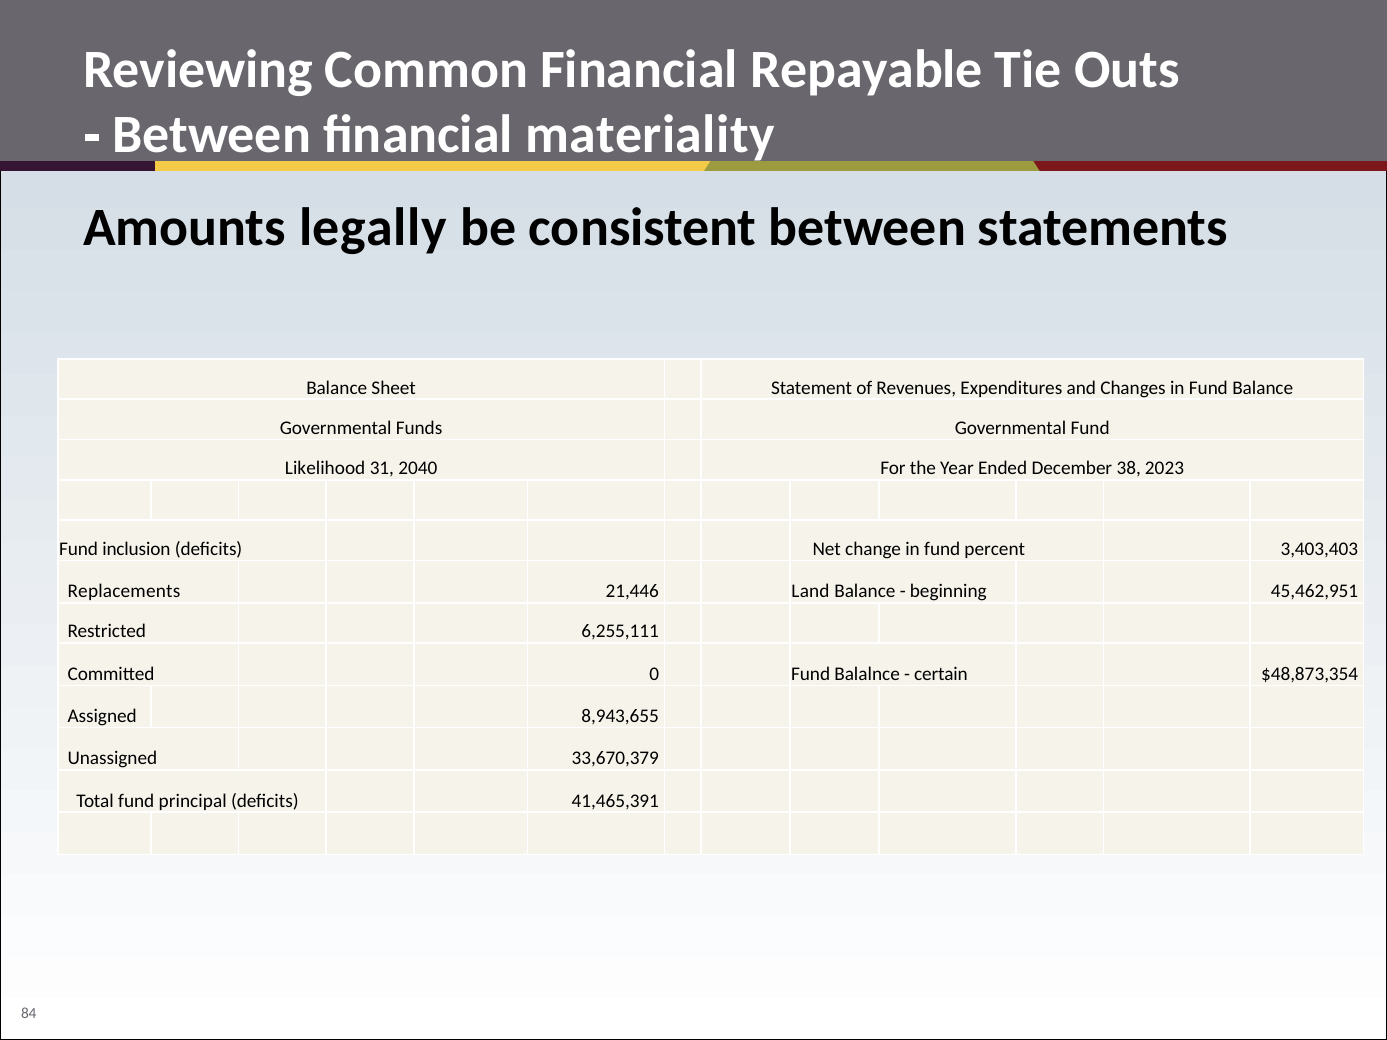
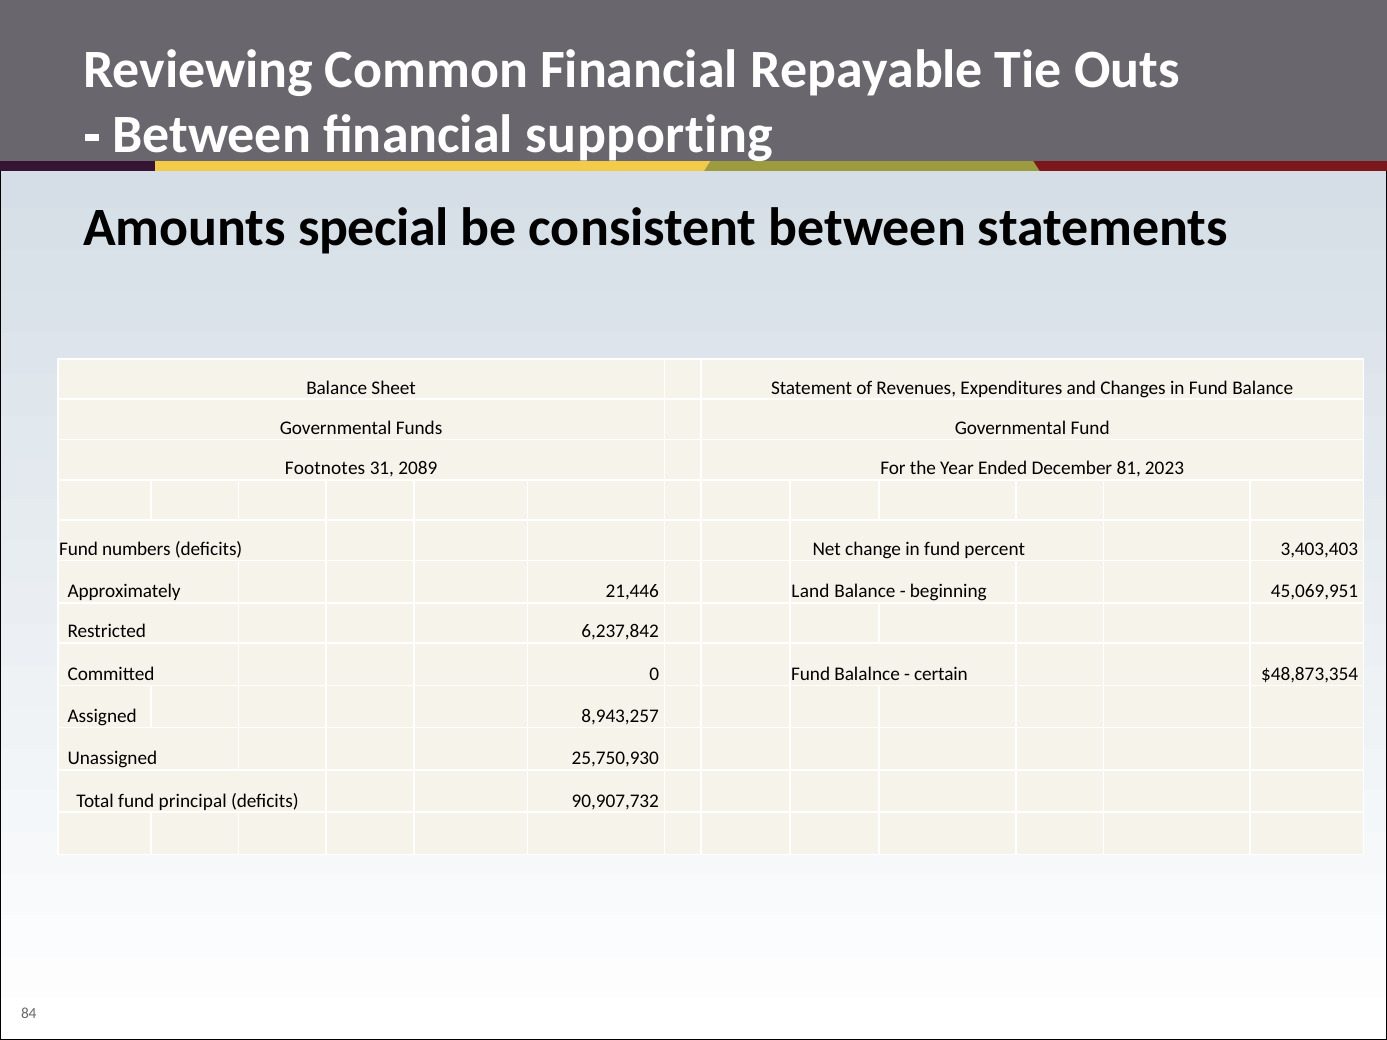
materiality: materiality -> supporting
legally: legally -> special
Likelihood: Likelihood -> Footnotes
2040: 2040 -> 2089
38: 38 -> 81
inclusion: inclusion -> numbers
Replacements: Replacements -> Approximately
45,462,951: 45,462,951 -> 45,069,951
6,255,111: 6,255,111 -> 6,237,842
8,943,655: 8,943,655 -> 8,943,257
33,670,379: 33,670,379 -> 25,750,930
41,465,391: 41,465,391 -> 90,907,732
